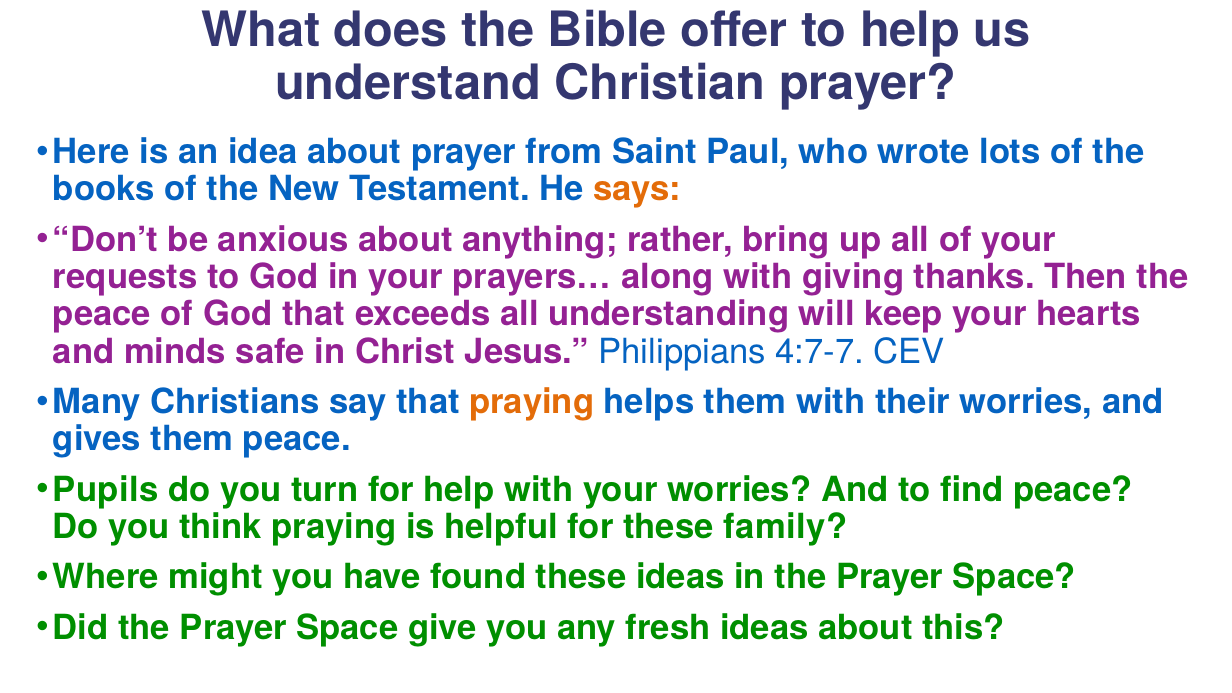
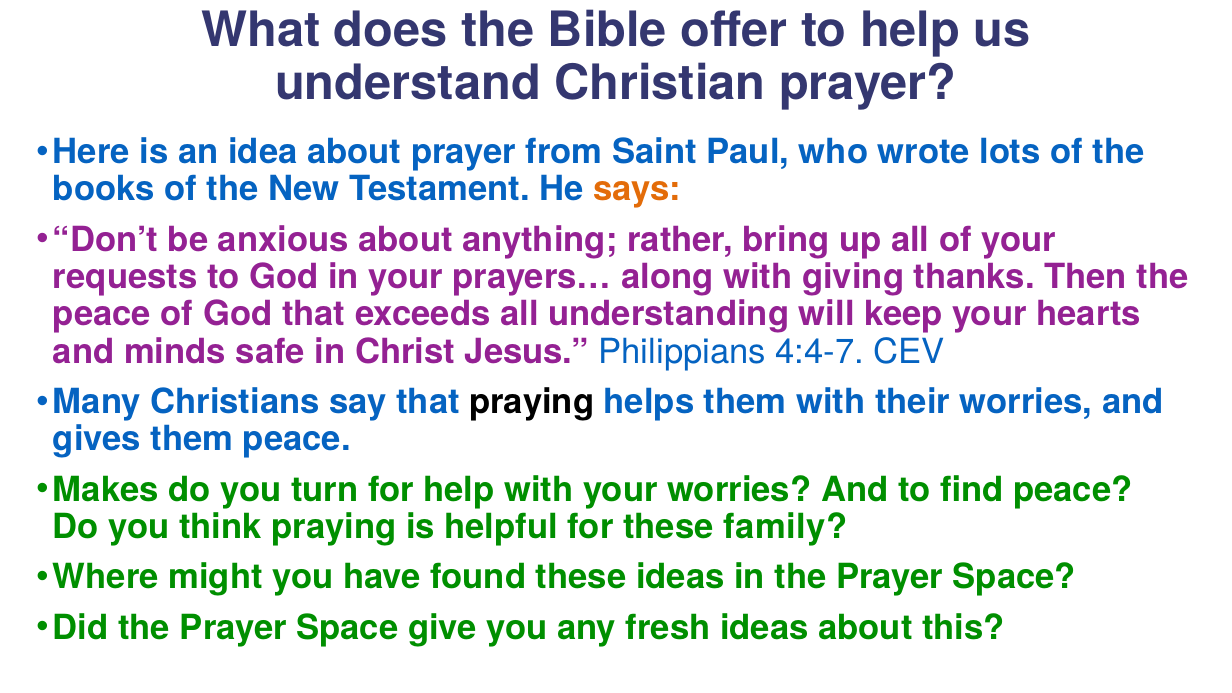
4:7-7: 4:7-7 -> 4:4-7
praying at (532, 402) colour: orange -> black
Pupils: Pupils -> Makes
